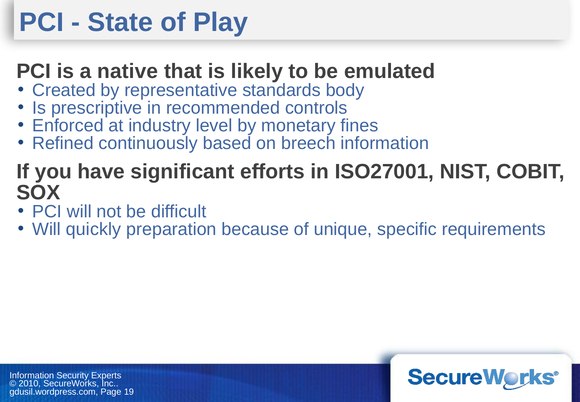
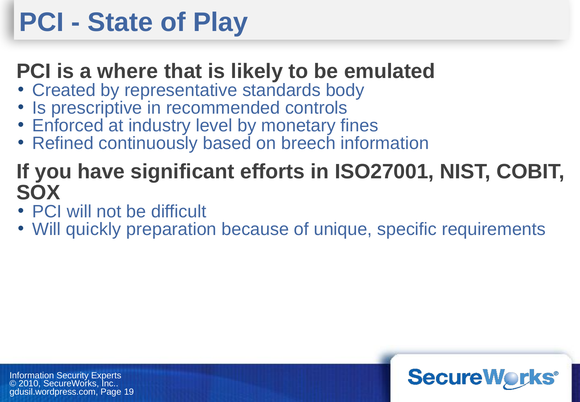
native: native -> where
